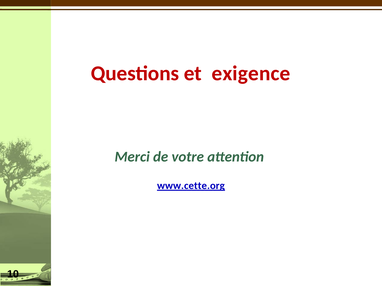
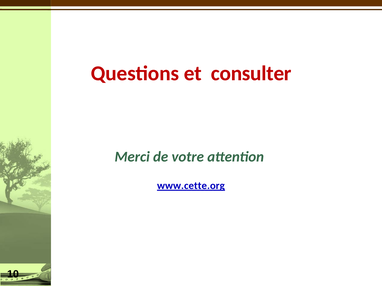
exigence: exigence -> consulter
